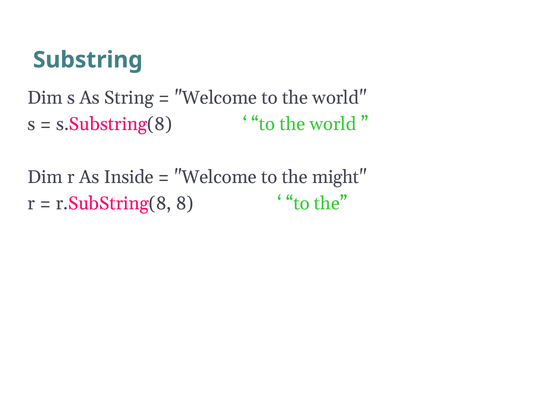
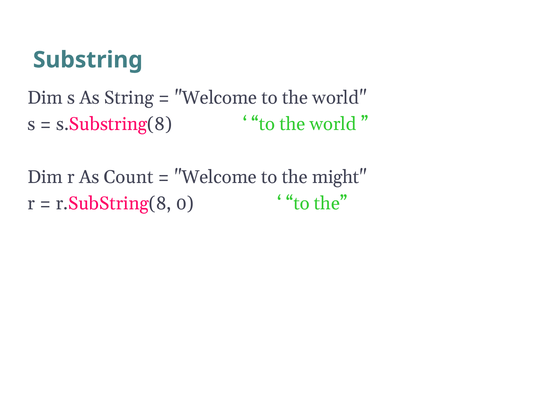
Inside: Inside -> Count
8: 8 -> 0
